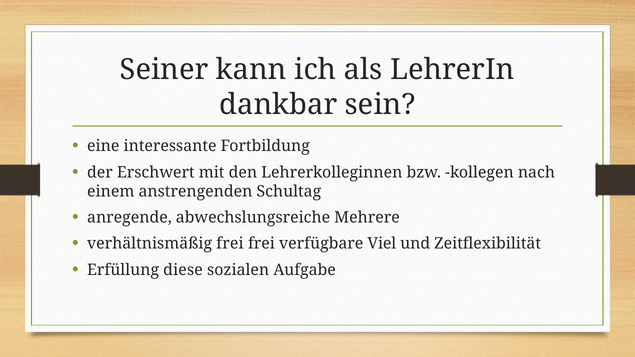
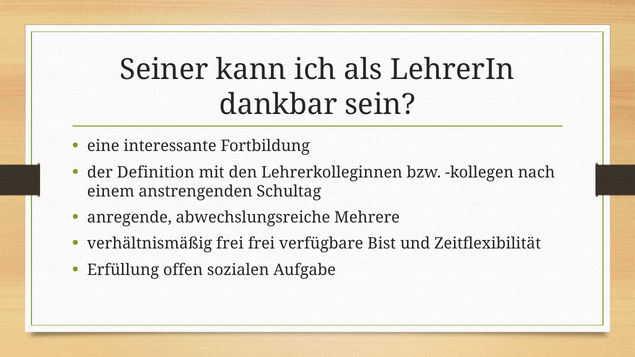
Erschwert: Erschwert -> Definition
Viel: Viel -> Bist
diese: diese -> offen
